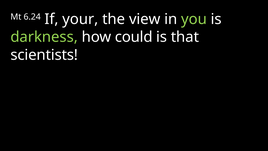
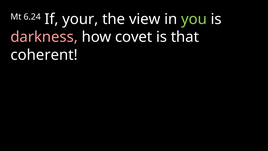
darkness colour: light green -> pink
could: could -> covet
scientists: scientists -> coherent
